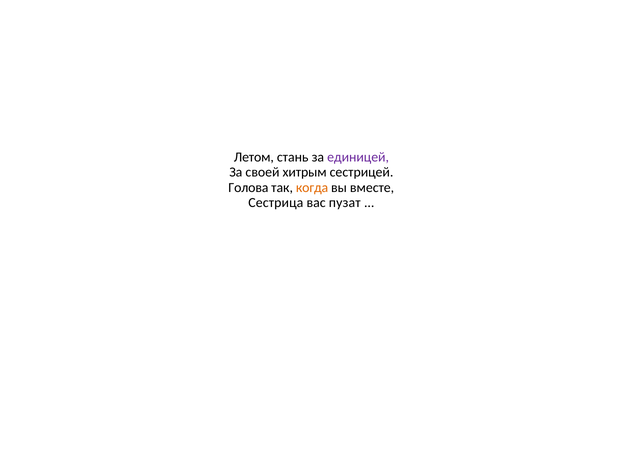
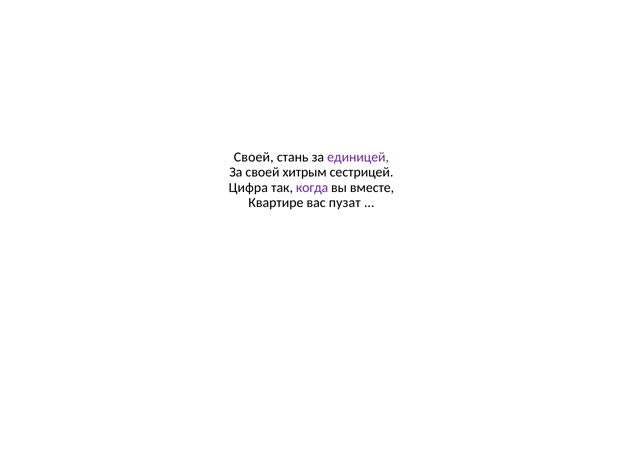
Летом at (254, 157): Летом -> Своей
Голова: Голова -> Цифра
когда colour: orange -> purple
Сестрица: Сестрица -> Квартире
